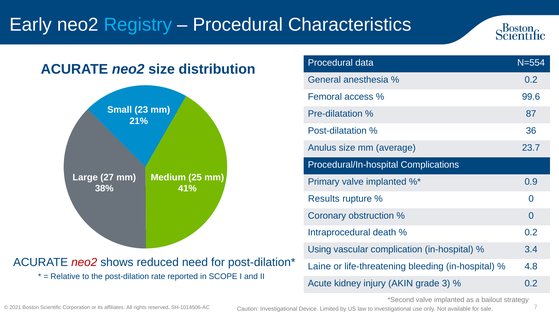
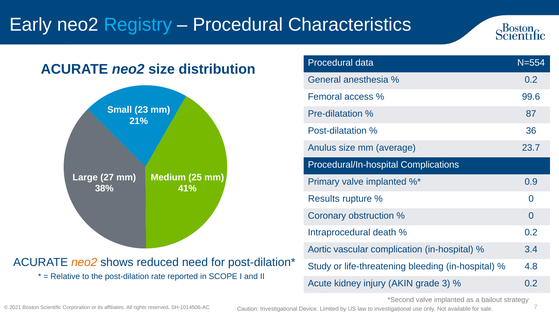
Using: Using -> Aortic
neo2 at (84, 263) colour: red -> orange
Laine: Laine -> Study
